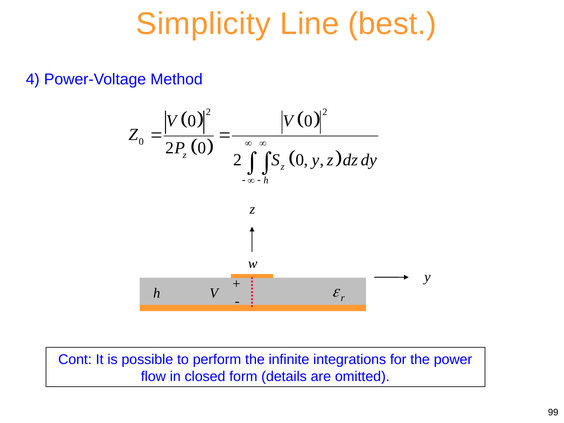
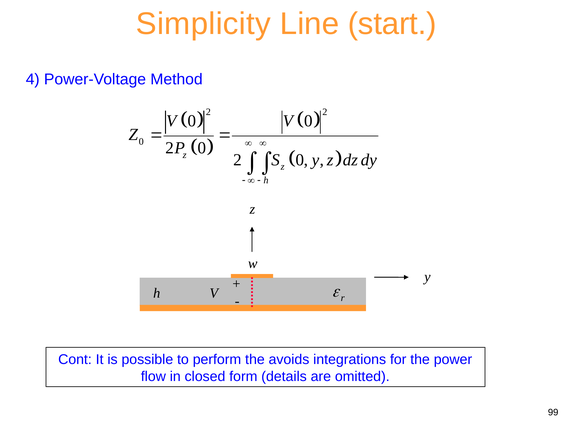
best: best -> start
infinite: infinite -> avoids
